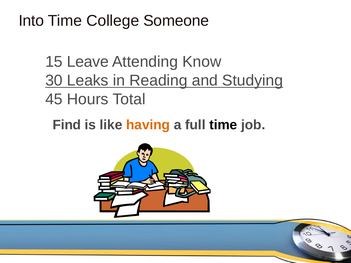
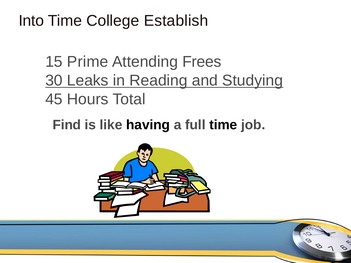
Someone: Someone -> Establish
Leave: Leave -> Prime
Know: Know -> Frees
having colour: orange -> black
